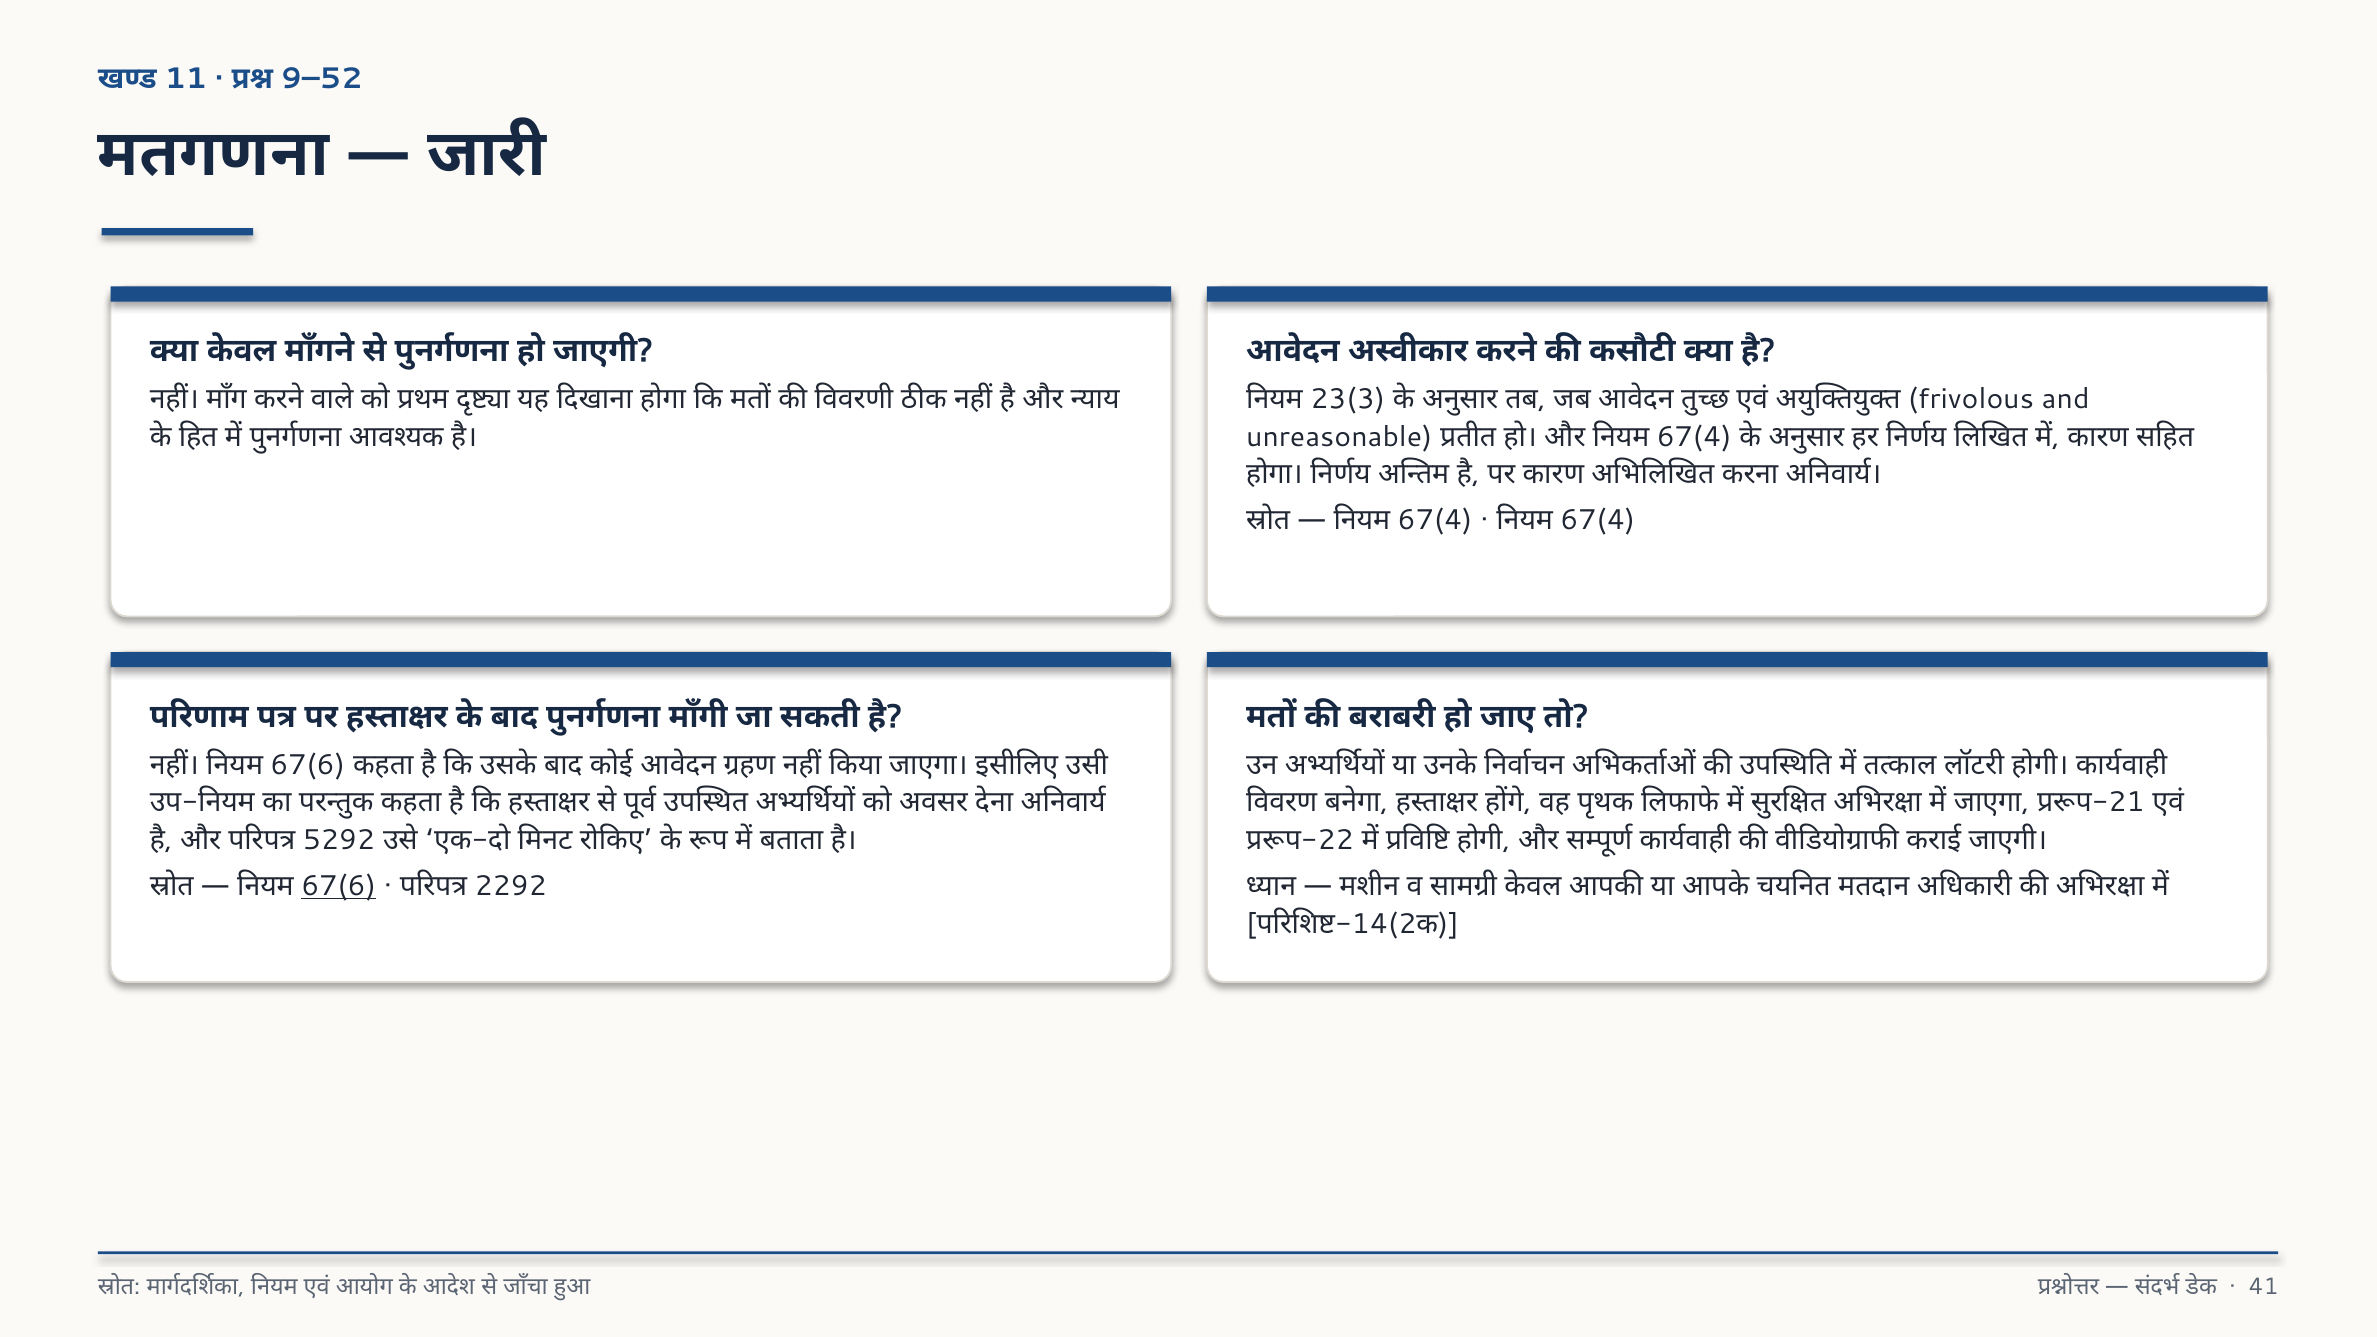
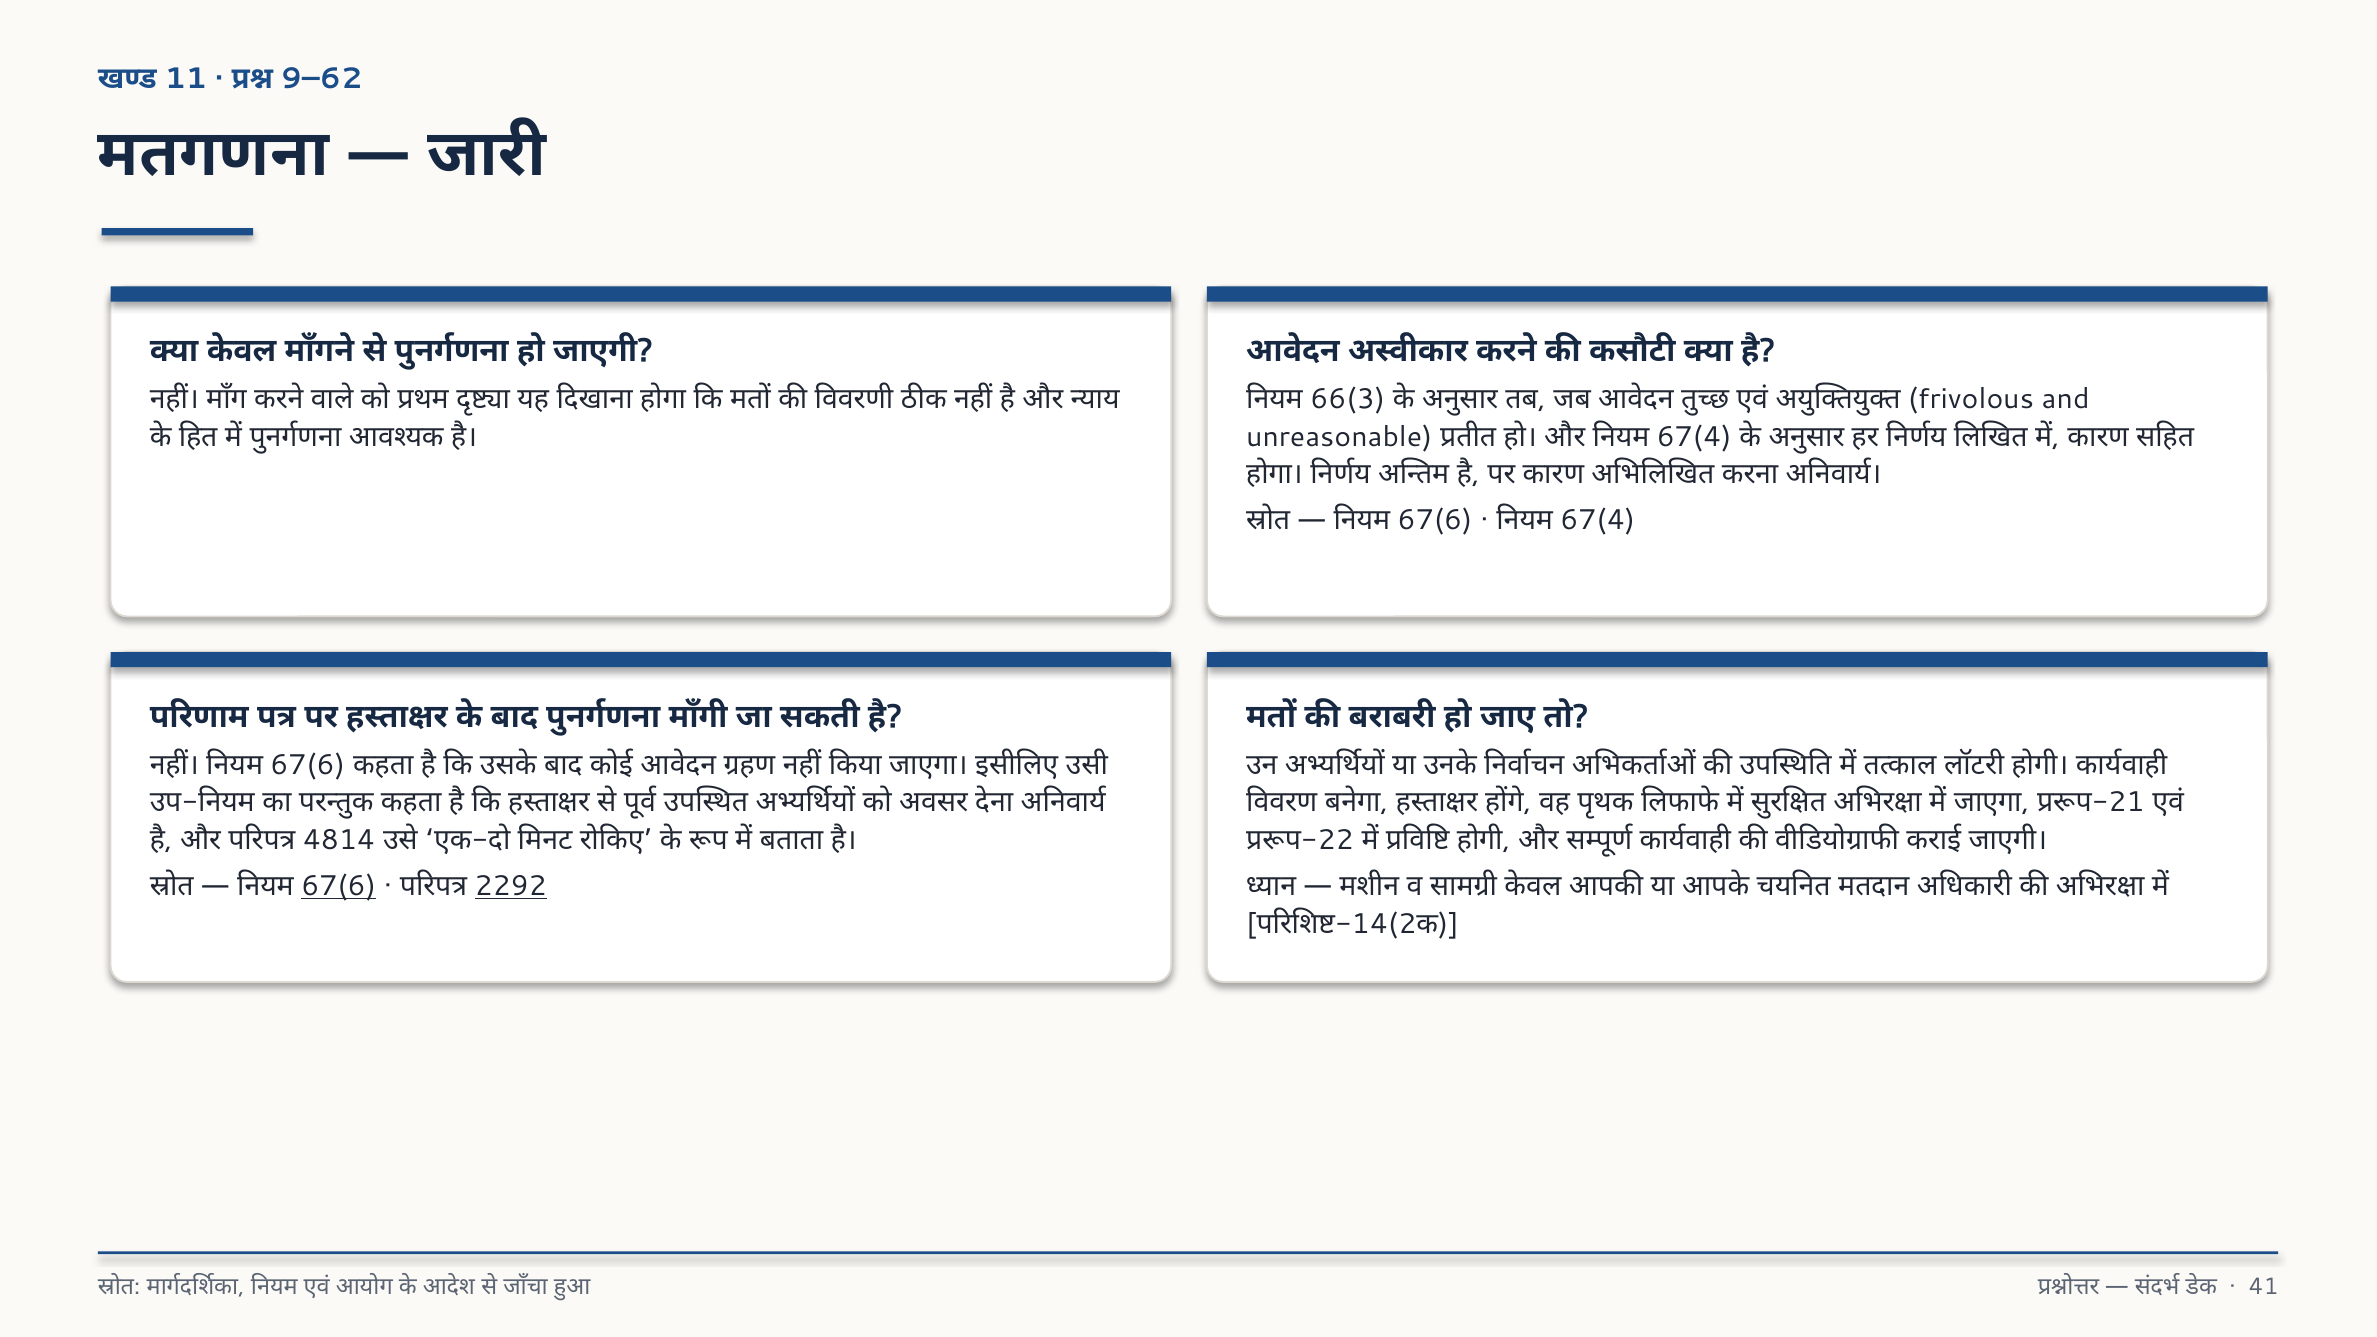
9–52: 9–52 -> 9–62
23(3: 23(3 -> 66(3
67(4 at (1435, 521): 67(4 -> 67(6
5292: 5292 -> 4814
2292 underline: none -> present
